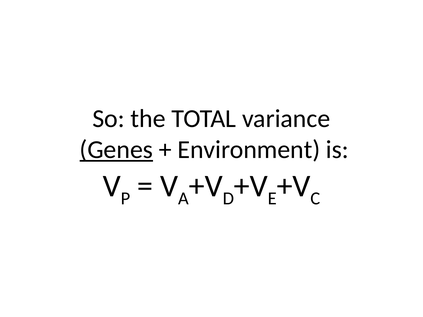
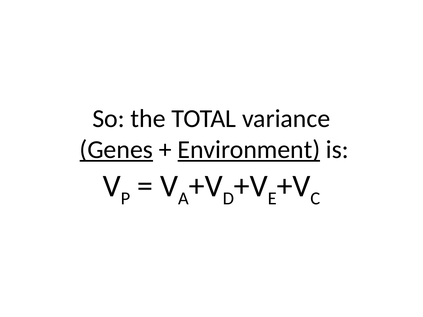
Environment underline: none -> present
